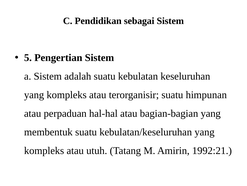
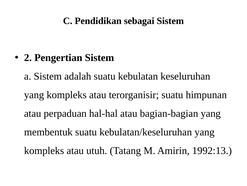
5: 5 -> 2
1992:21: 1992:21 -> 1992:13
